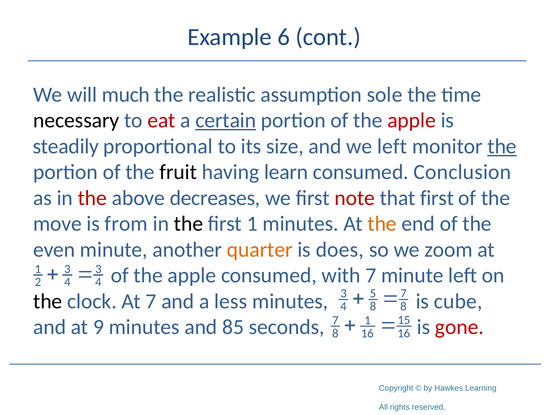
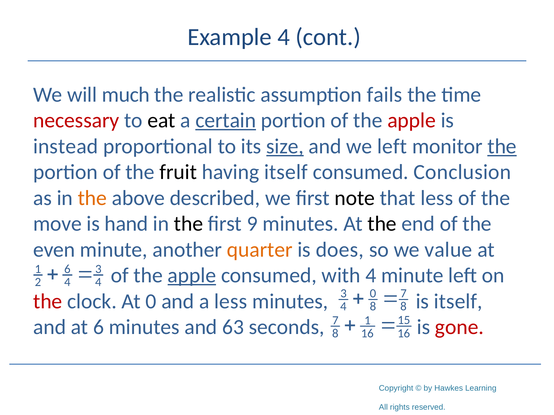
Example 6: 6 -> 4
sole: sole -> fails
necessary colour: black -> red
eat colour: red -> black
steadily: steadily -> instead
size underline: none -> present
having learn: learn -> itself
the at (92, 198) colour: red -> orange
decreases: decreases -> described
note colour: red -> black
that first: first -> less
from: from -> hand
first 1: 1 -> 9
the at (382, 224) colour: orange -> black
zoom: zoom -> value
1 3: 3 -> 6
apple at (192, 276) underline: none -> present
with 7: 7 -> 4
3 5: 5 -> 0
the at (48, 302) colour: black -> red
At 7: 7 -> 0
is cube: cube -> itself
at 9: 9 -> 6
85: 85 -> 63
